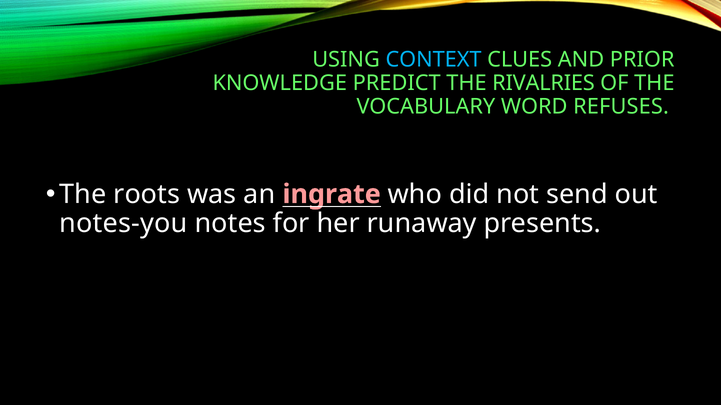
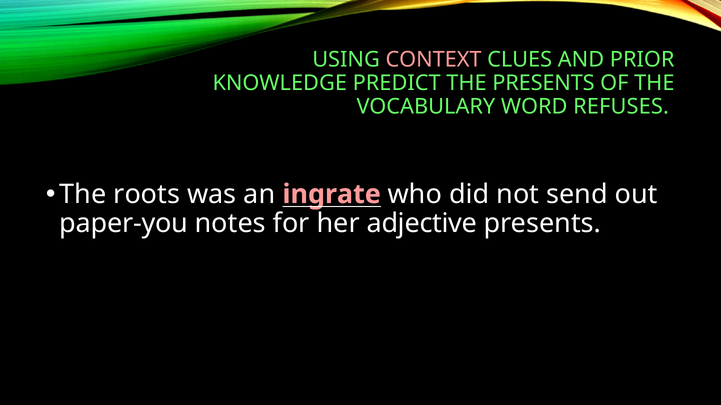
CONTEXT colour: light blue -> pink
THE RIVALRIES: RIVALRIES -> PRESENTS
notes-you: notes-you -> paper-you
runaway: runaway -> adjective
